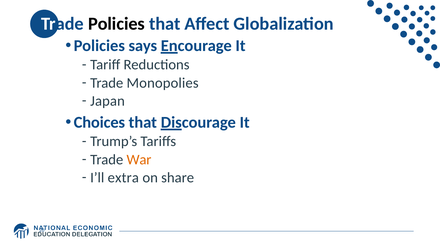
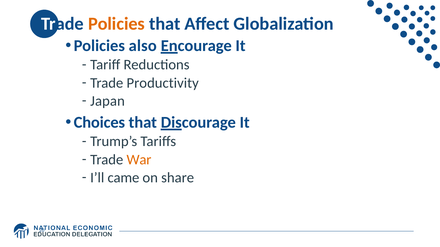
Policies at (116, 24) colour: black -> orange
says: says -> also
Monopolies: Monopolies -> Productivity
extra: extra -> came
